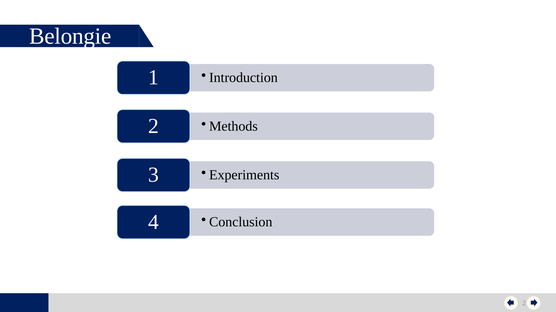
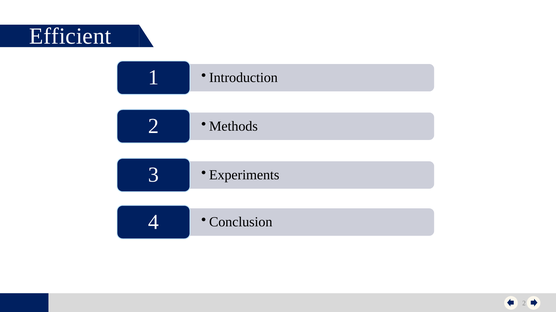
Belongie: Belongie -> Efficient
